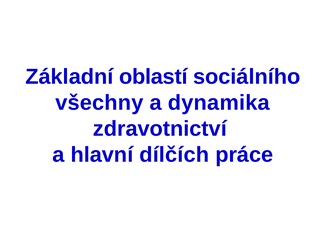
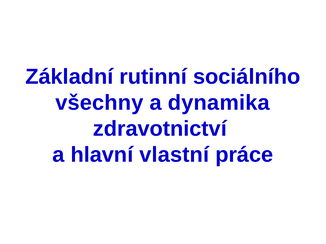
oblastí: oblastí -> rutinní
dílčích: dílčích -> vlastní
